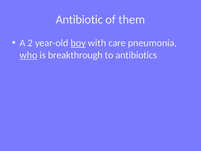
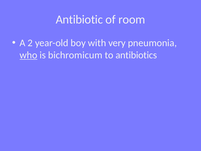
them: them -> room
boy underline: present -> none
care: care -> very
breakthrough: breakthrough -> bichromicum
